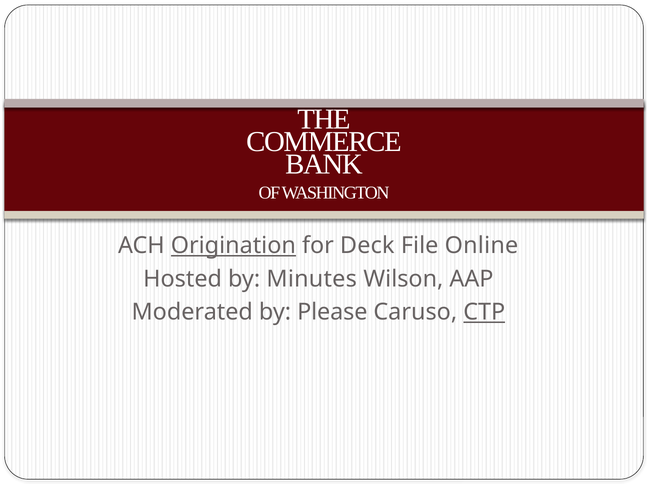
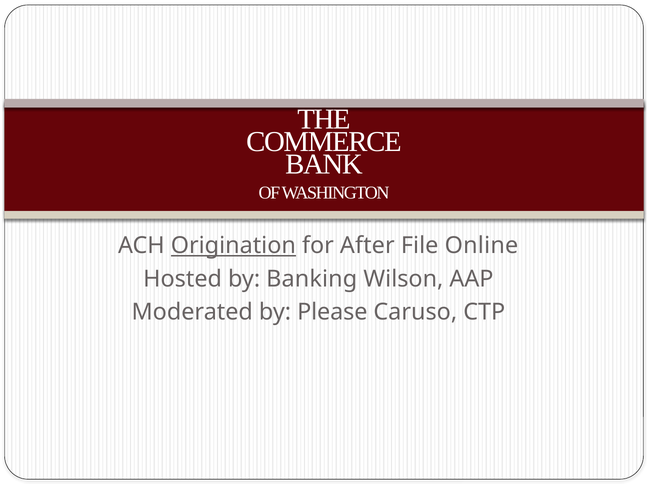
Deck: Deck -> After
Minutes: Minutes -> Banking
CTP underline: present -> none
